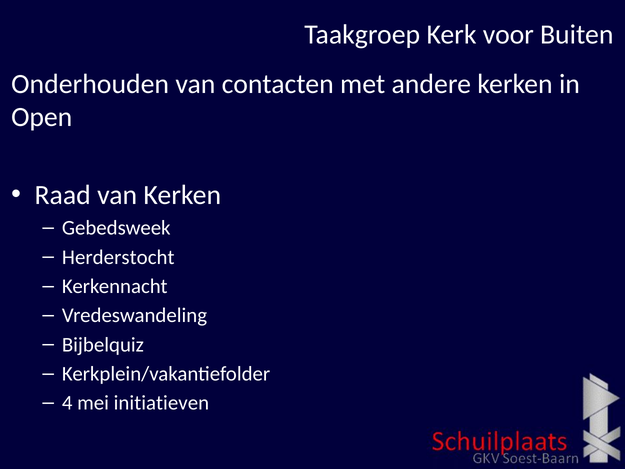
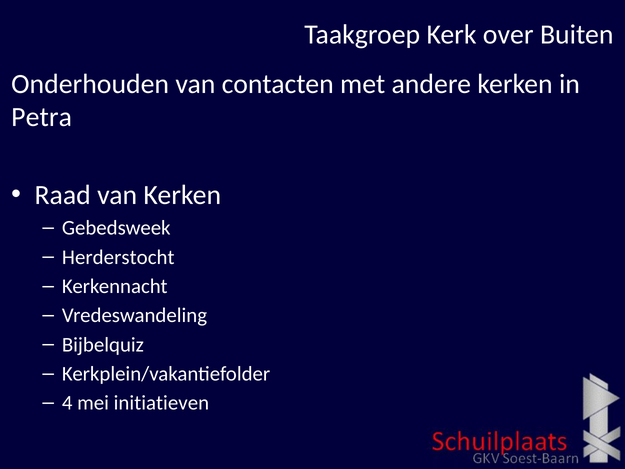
voor: voor -> over
Open: Open -> Petra
